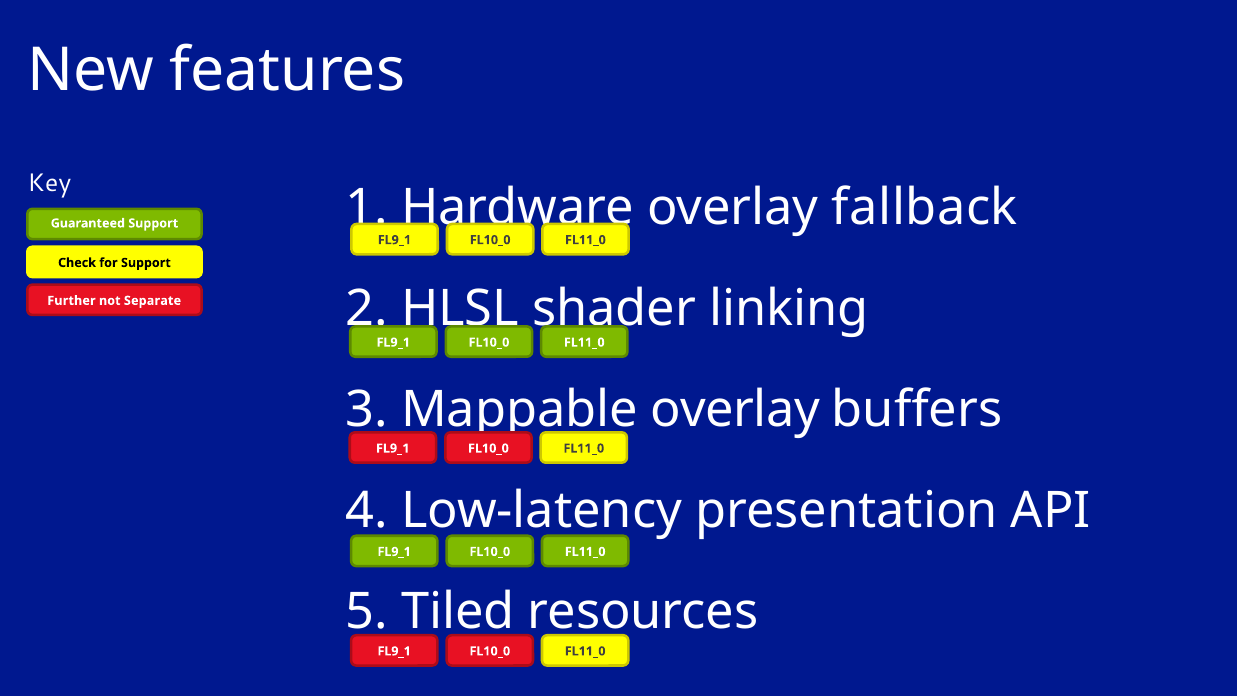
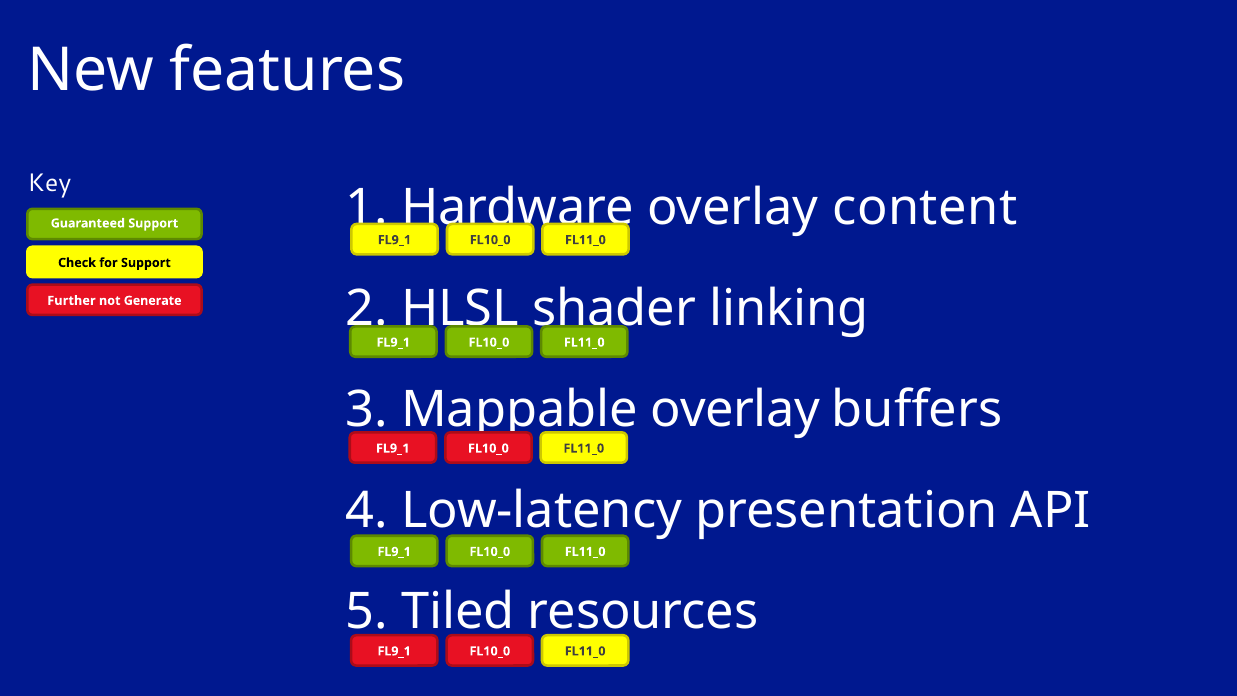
fallback: fallback -> content
Separate: Separate -> Generate
